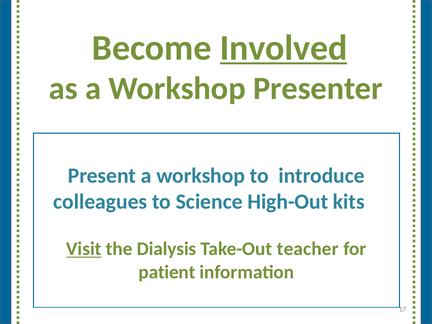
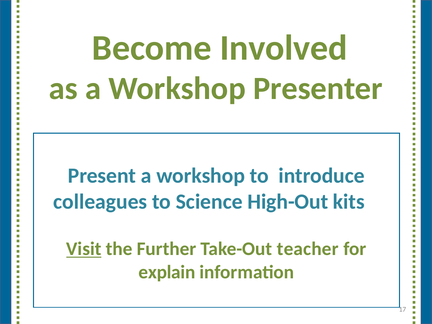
Involved underline: present -> none
Dialysis: Dialysis -> Further
patient: patient -> explain
